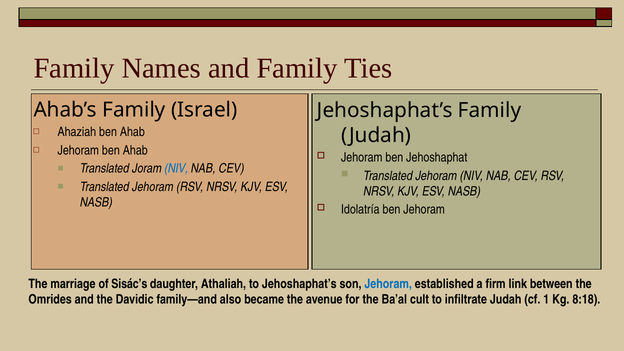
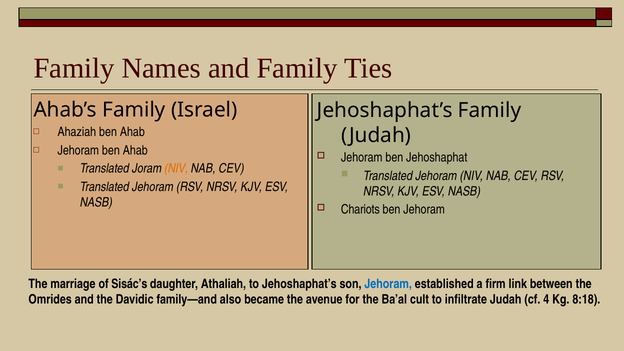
NIV at (176, 169) colour: blue -> orange
Idolatría: Idolatría -> Chariots
1: 1 -> 4
